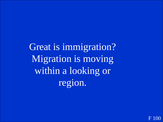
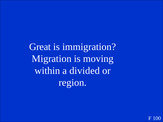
looking: looking -> divided
